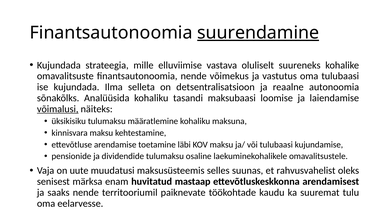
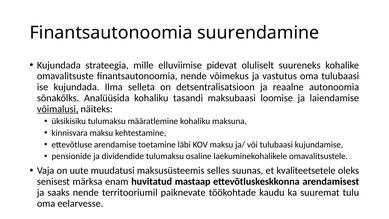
suurendamine underline: present -> none
vastava: vastava -> pidevat
rahvusvahelist: rahvusvahelist -> kvaliteetsetele
